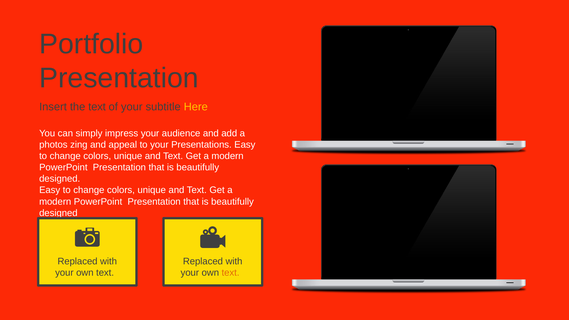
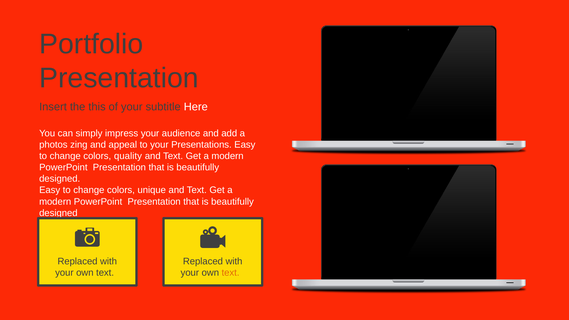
the text: text -> this
Here colour: yellow -> white
unique at (128, 156): unique -> quality
